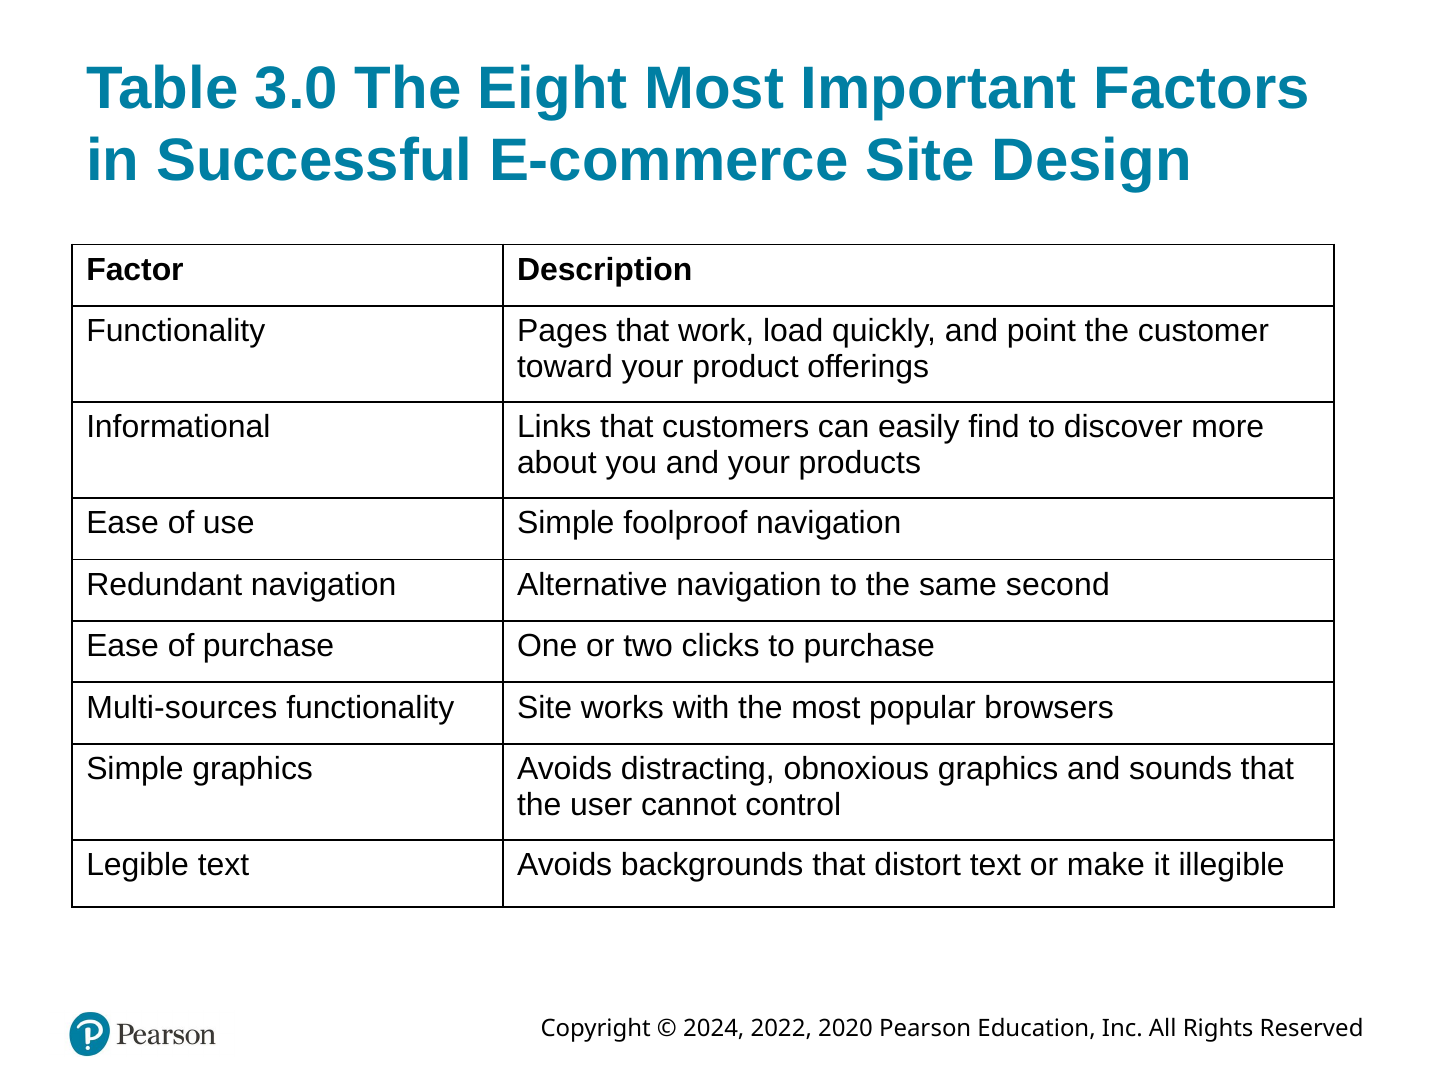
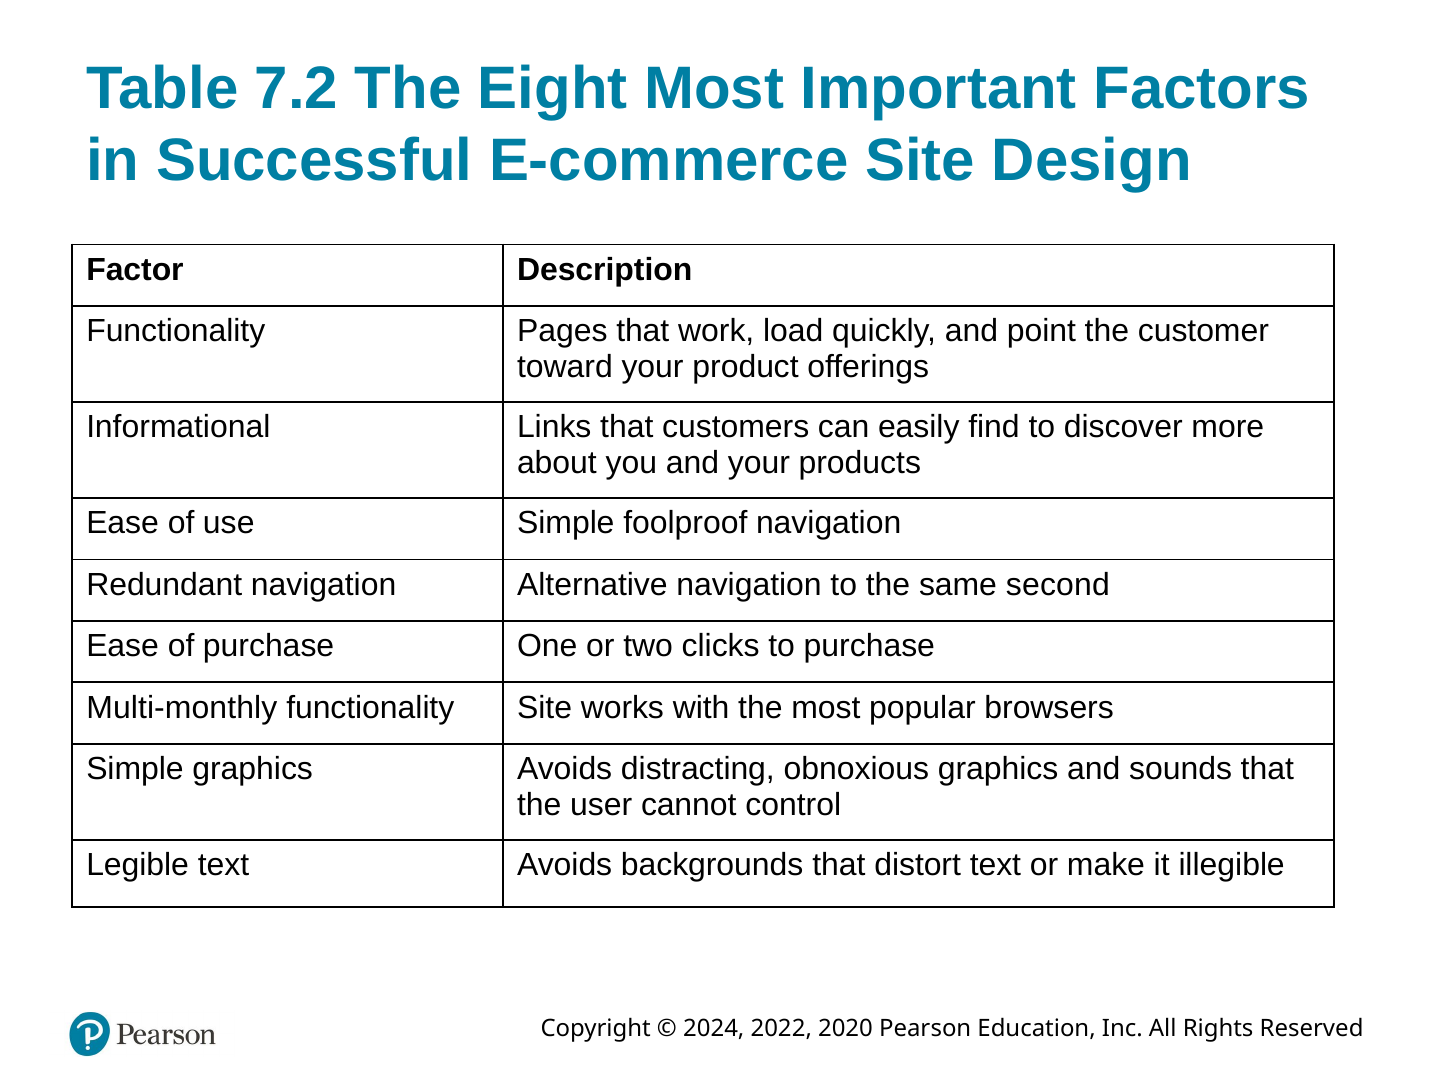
3.0: 3.0 -> 7.2
Multi-sources: Multi-sources -> Multi-monthly
